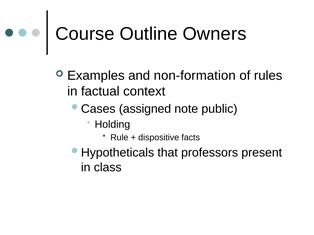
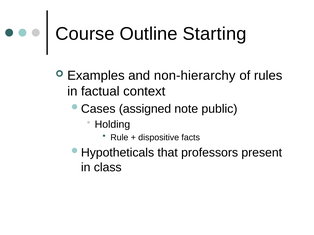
Owners: Owners -> Starting
non-formation: non-formation -> non-hierarchy
